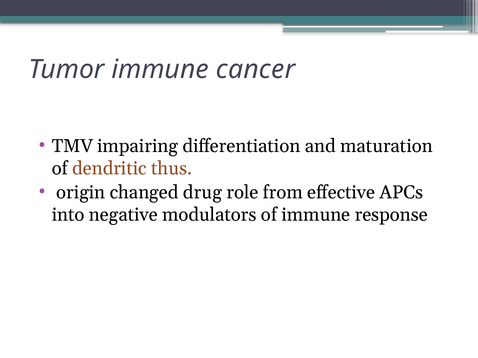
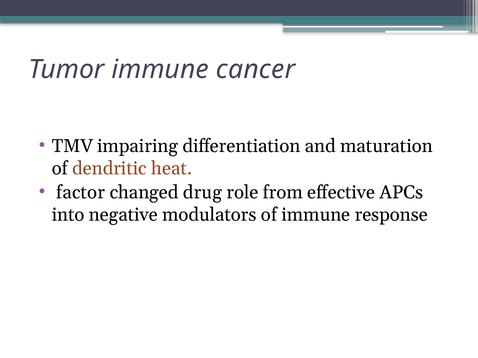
thus: thus -> heat
origin: origin -> factor
